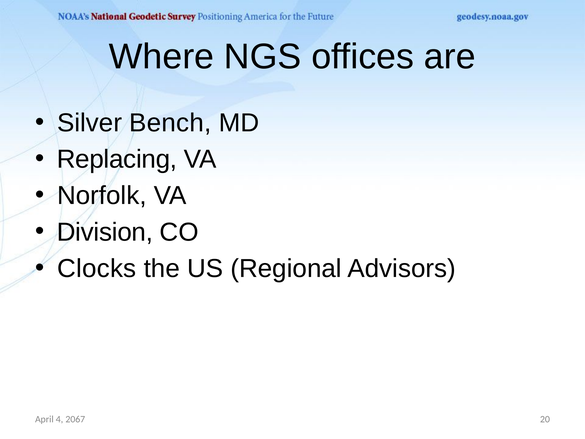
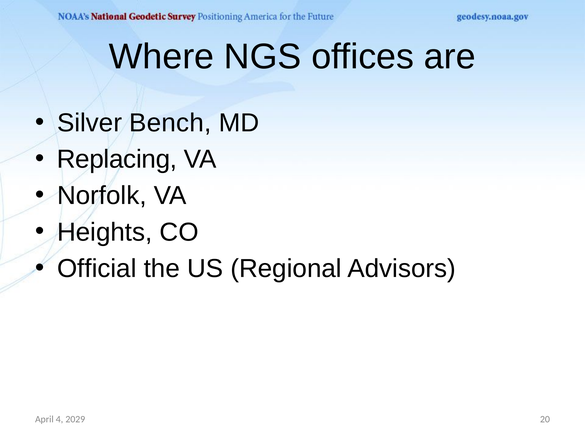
Division: Division -> Heights
Clocks: Clocks -> Official
2067: 2067 -> 2029
